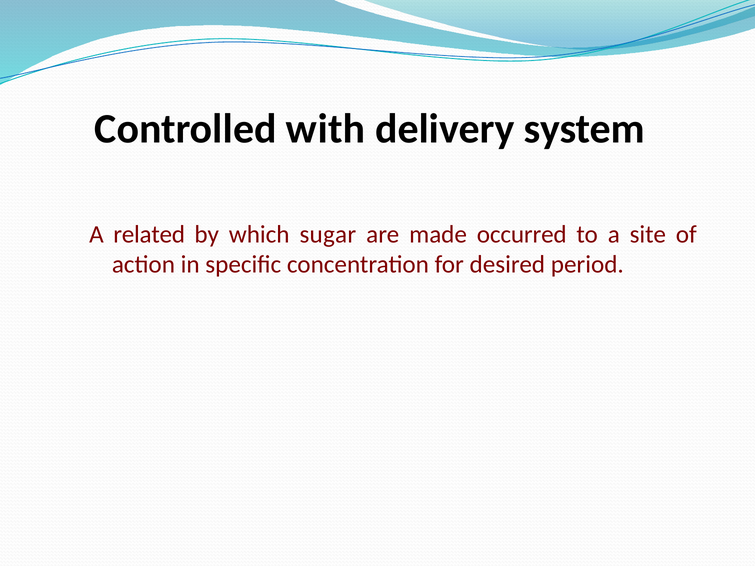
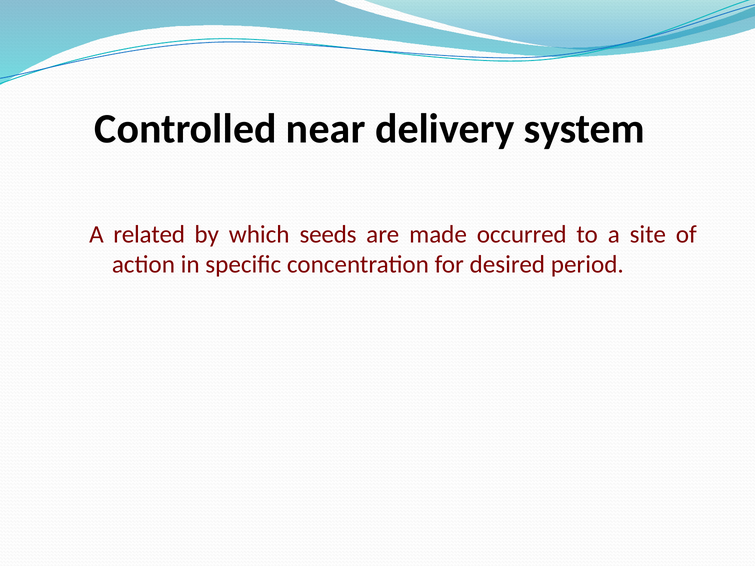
with: with -> near
sugar: sugar -> seeds
